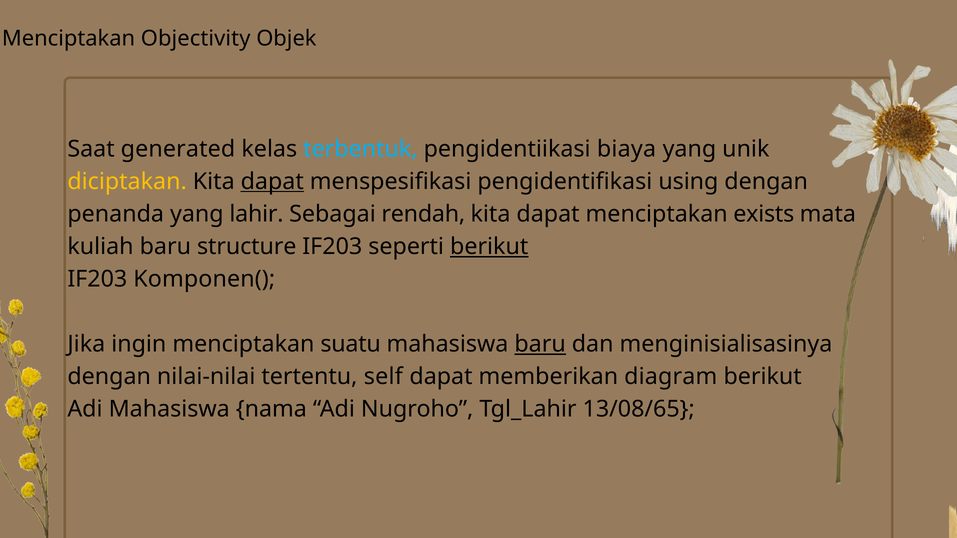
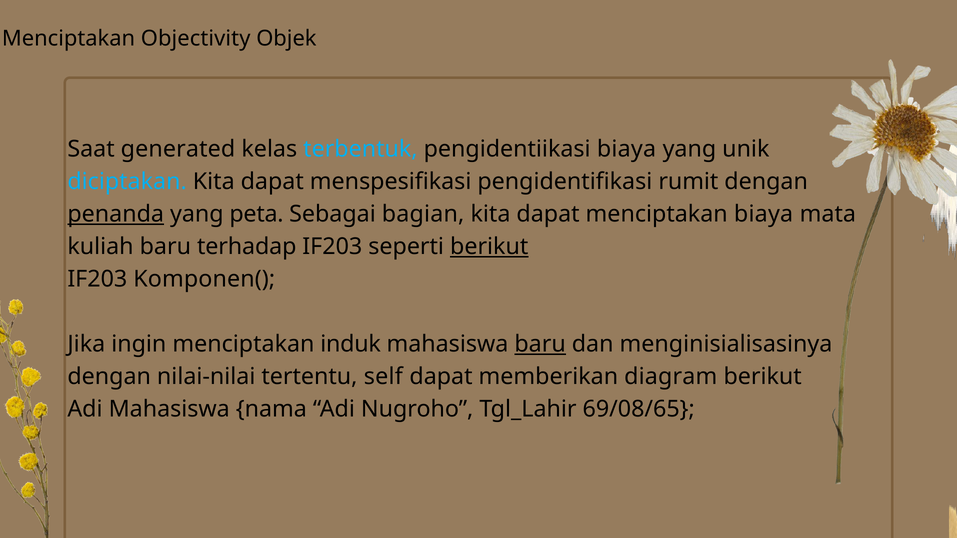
diciptakan colour: yellow -> light blue
dapat at (272, 182) underline: present -> none
using: using -> rumit
penanda underline: none -> present
lahir: lahir -> peta
rendah: rendah -> bagian
menciptakan exists: exists -> biaya
structure: structure -> terhadap
suatu: suatu -> induk
13/08/65: 13/08/65 -> 69/08/65
